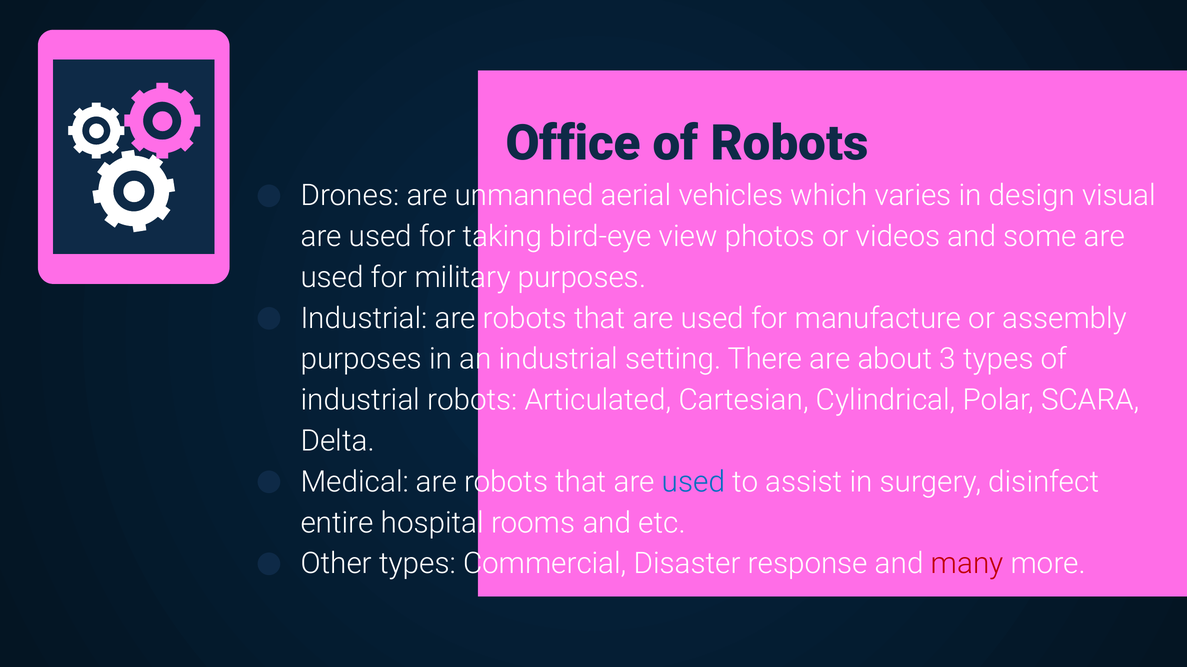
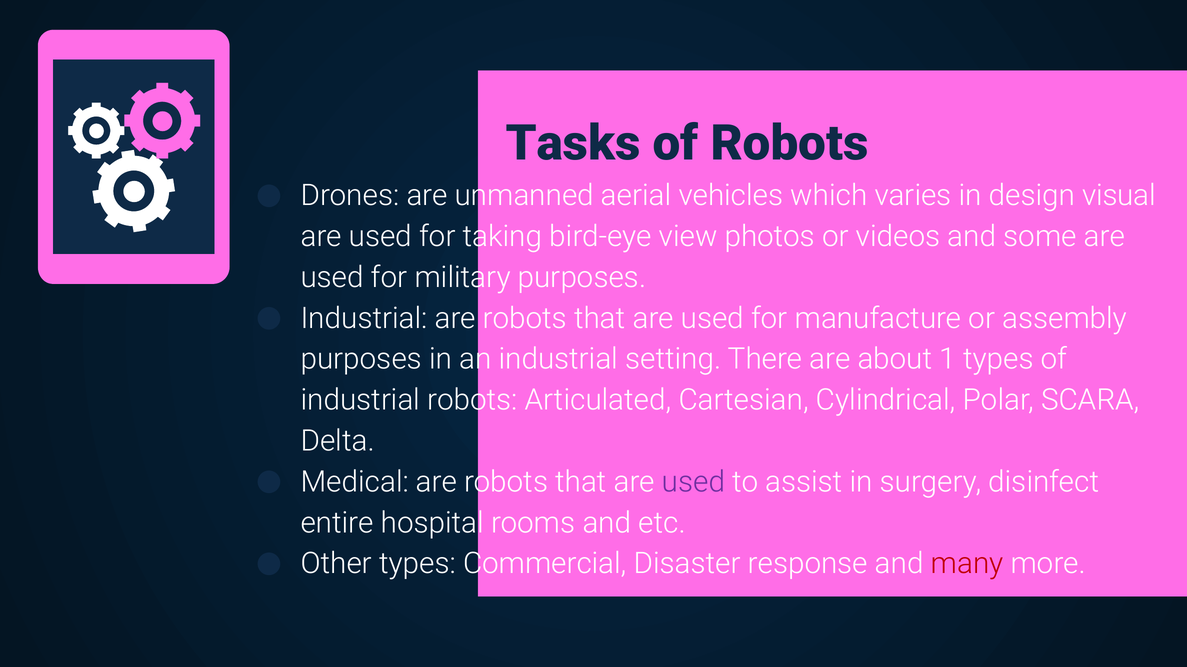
Office: Office -> Tasks
3: 3 -> 1
used at (694, 482) colour: blue -> purple
